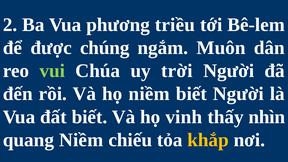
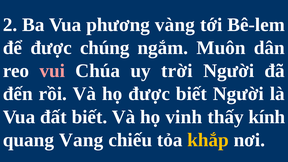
triều: triều -> vàng
vui colour: light green -> pink
họ niềm: niềm -> được
nhìn: nhìn -> kính
quang Niềm: Niềm -> Vang
